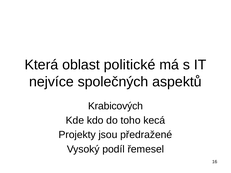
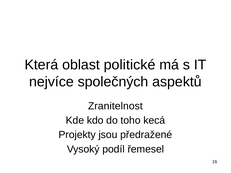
Krabicových: Krabicových -> Zranitelnost
